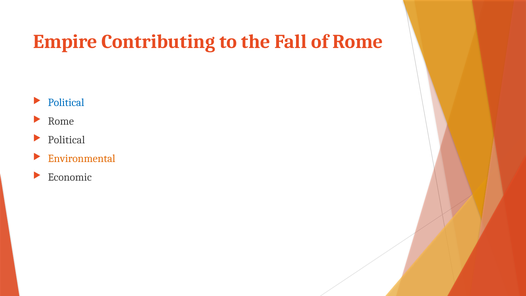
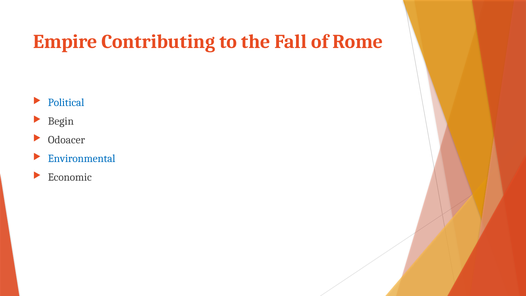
Rome at (61, 121): Rome -> Begin
Political at (66, 140): Political -> Odoacer
Environmental colour: orange -> blue
